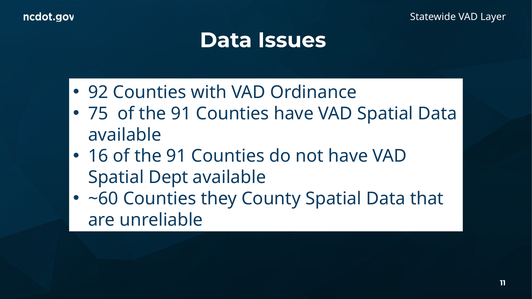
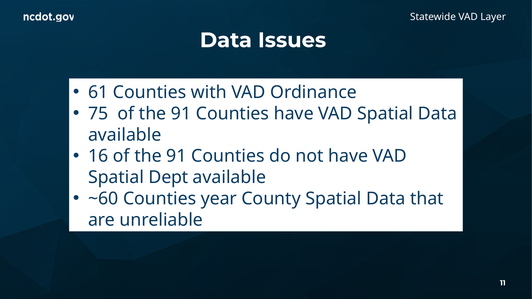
92: 92 -> 61
they: they -> year
